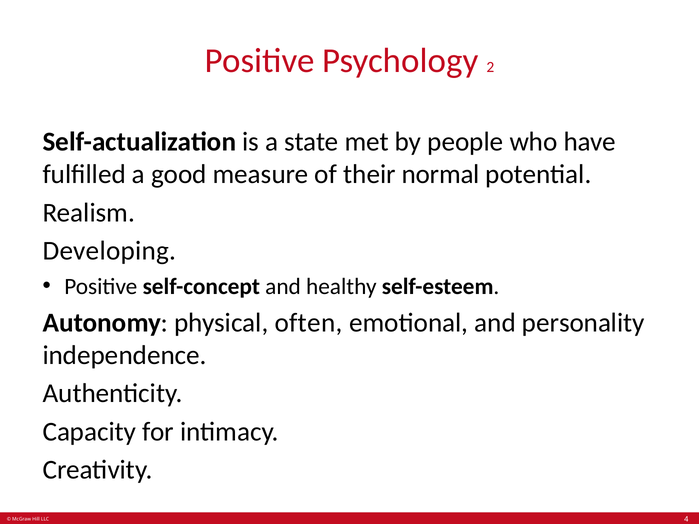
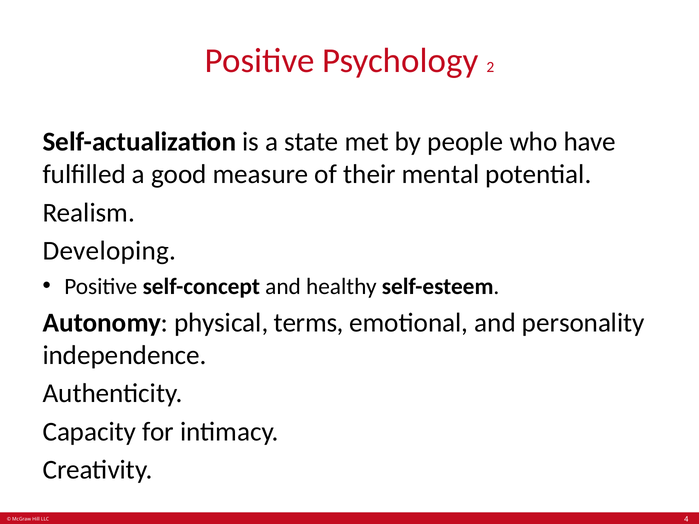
normal: normal -> mental
often: often -> terms
